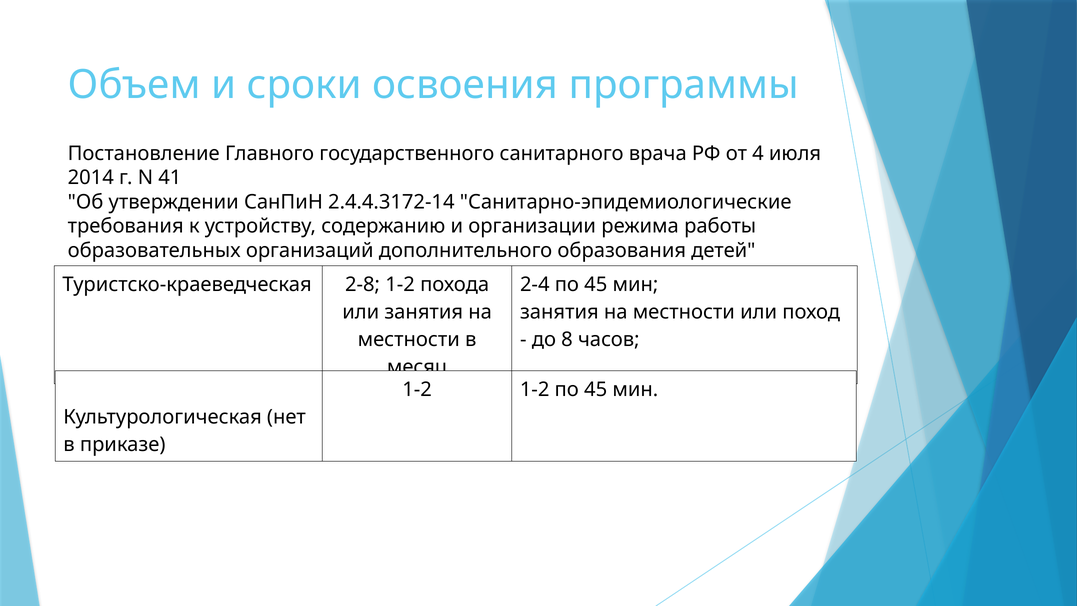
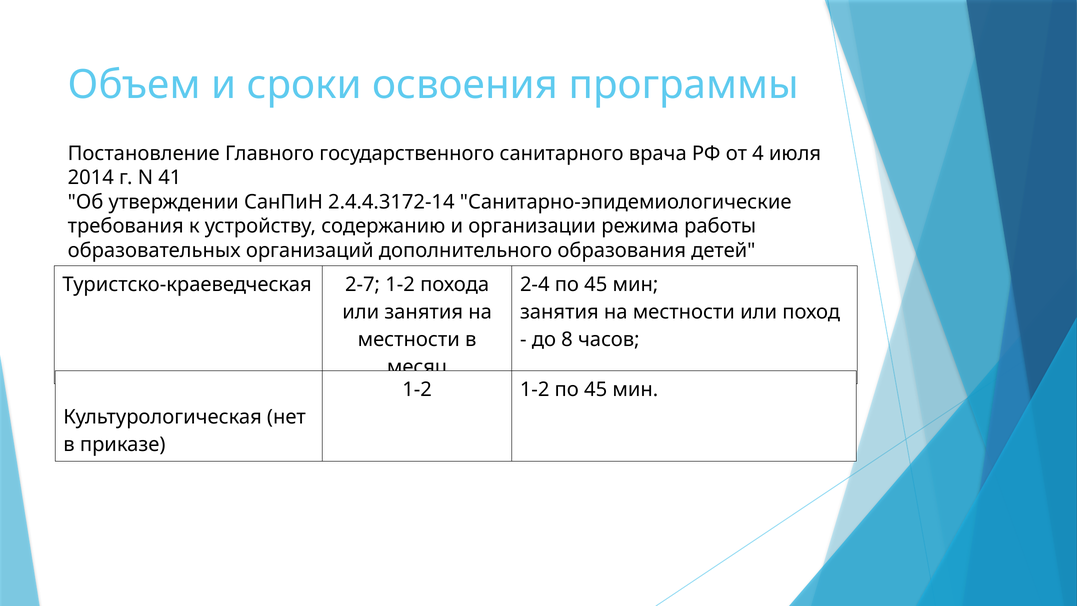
2-8: 2-8 -> 2-7
